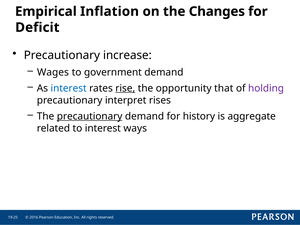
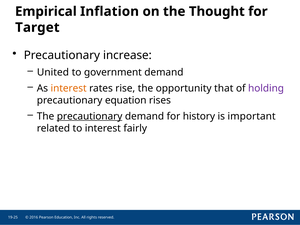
Changes: Changes -> Thought
Deficit: Deficit -> Target
Wages: Wages -> United
interest at (69, 88) colour: blue -> orange
rise underline: present -> none
interpret: interpret -> equation
aggregate: aggregate -> important
ways: ways -> fairly
